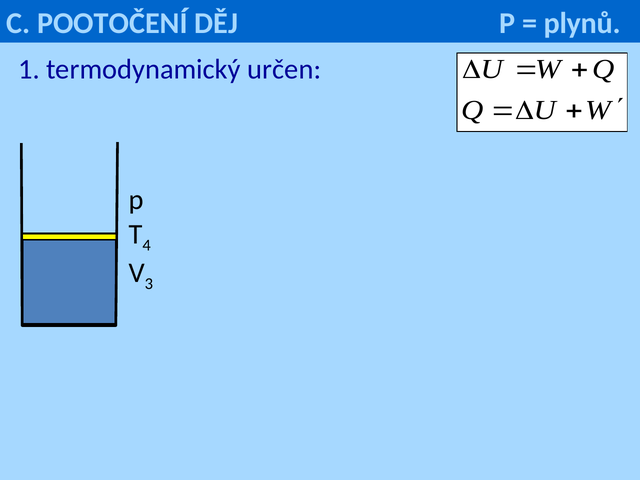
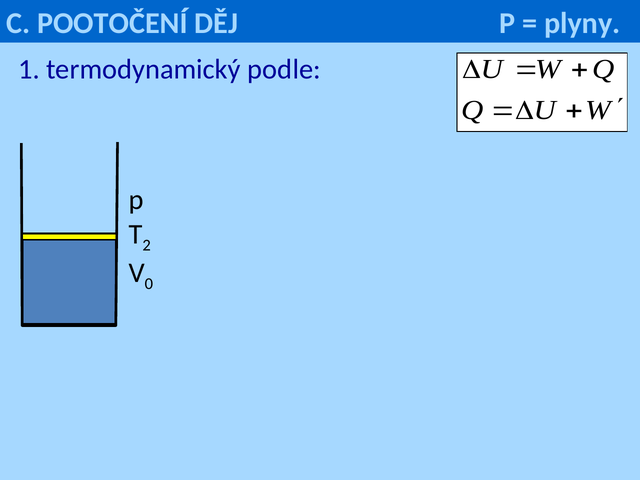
plynů: plynů -> plyny
určen: určen -> podle
4: 4 -> 2
3: 3 -> 0
